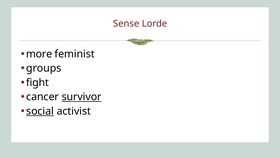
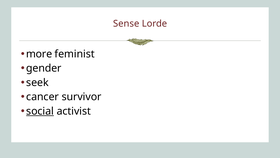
groups: groups -> gender
fight: fight -> seek
survivor underline: present -> none
